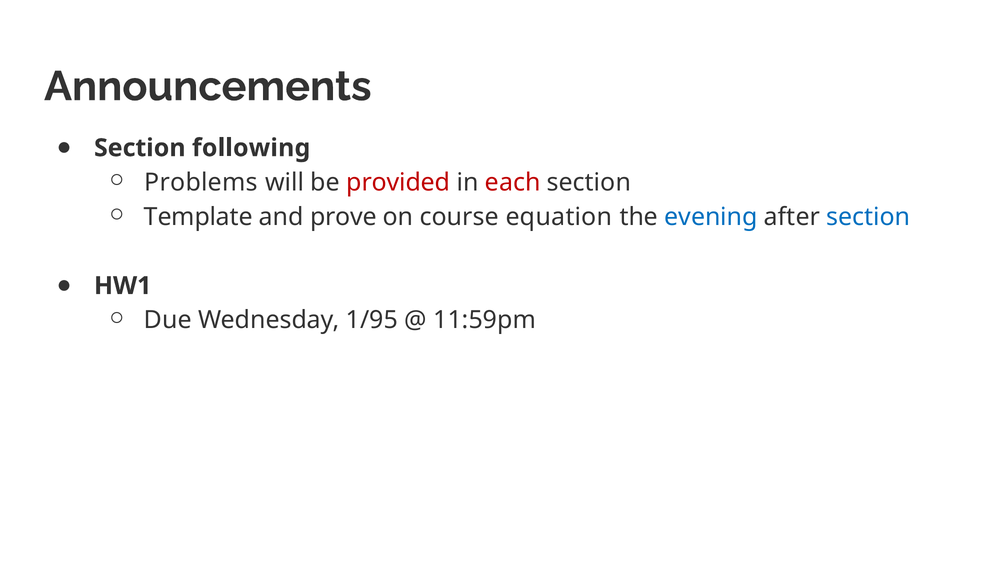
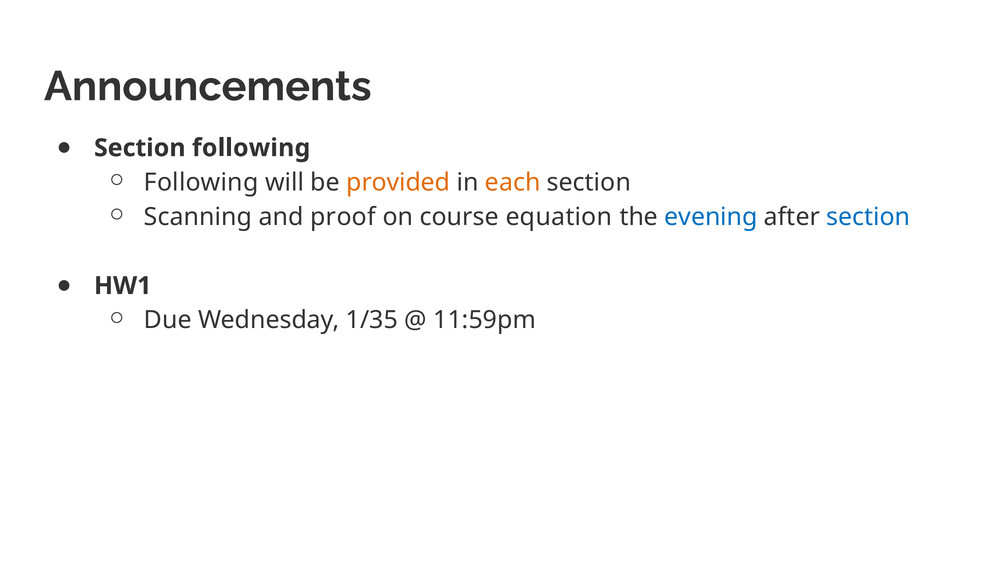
Problems at (201, 182): Problems -> Following
provided colour: red -> orange
each colour: red -> orange
Template: Template -> Scanning
prove: prove -> proof
1/95: 1/95 -> 1/35
